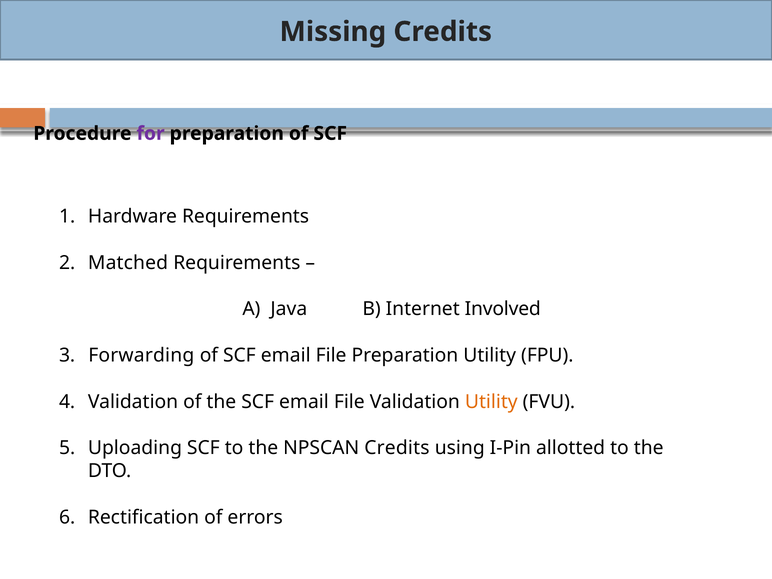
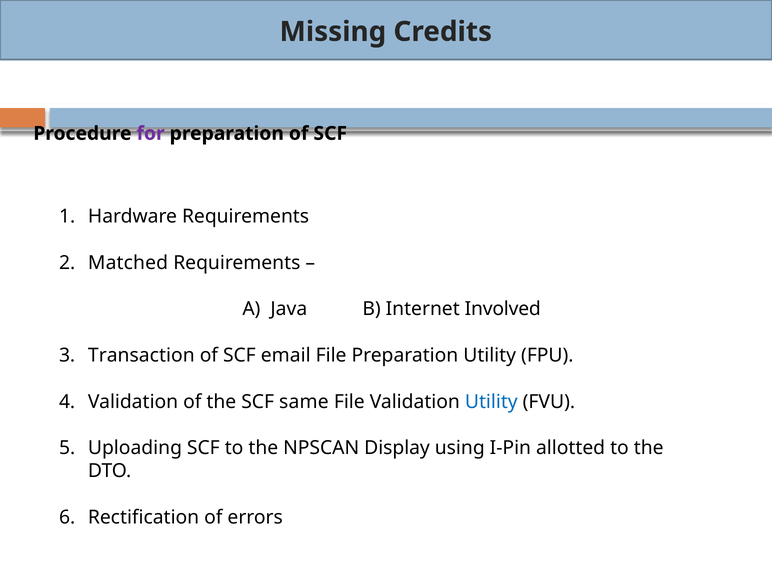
Forwarding: Forwarding -> Transaction
the SCF email: email -> same
Utility at (491, 402) colour: orange -> blue
NPSCAN Credits: Credits -> Display
